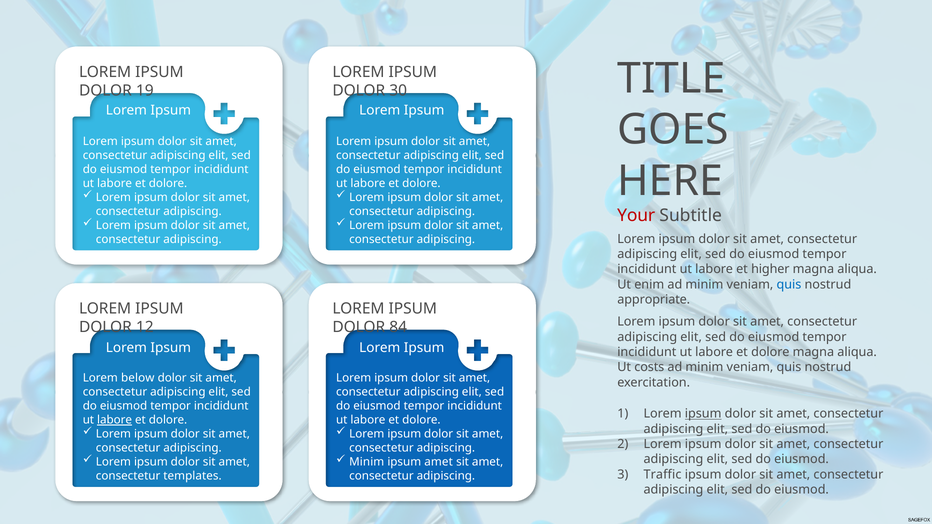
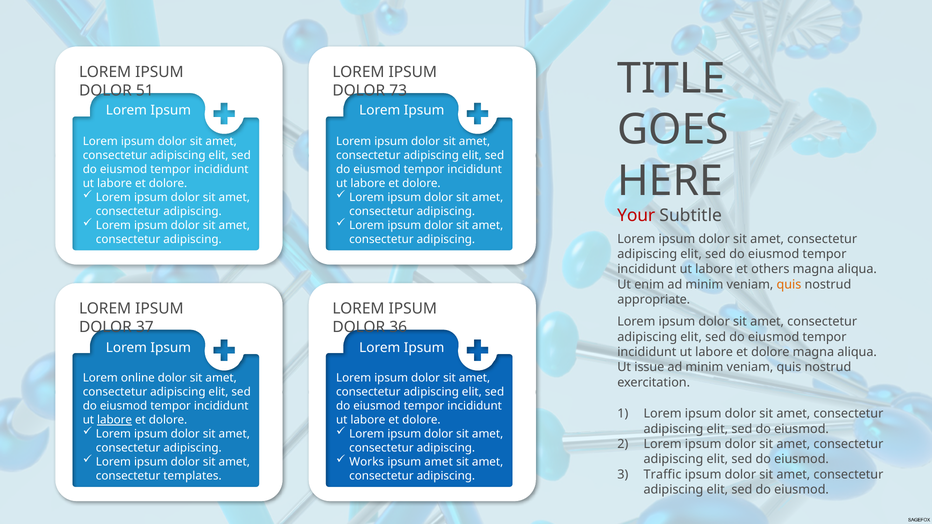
19: 19 -> 51
30: 30 -> 73
higher: higher -> others
quis at (789, 285) colour: blue -> orange
12: 12 -> 37
84: 84 -> 36
costs: costs -> issue
below: below -> online
ipsum at (703, 414) underline: present -> none
Minim at (367, 462): Minim -> Works
